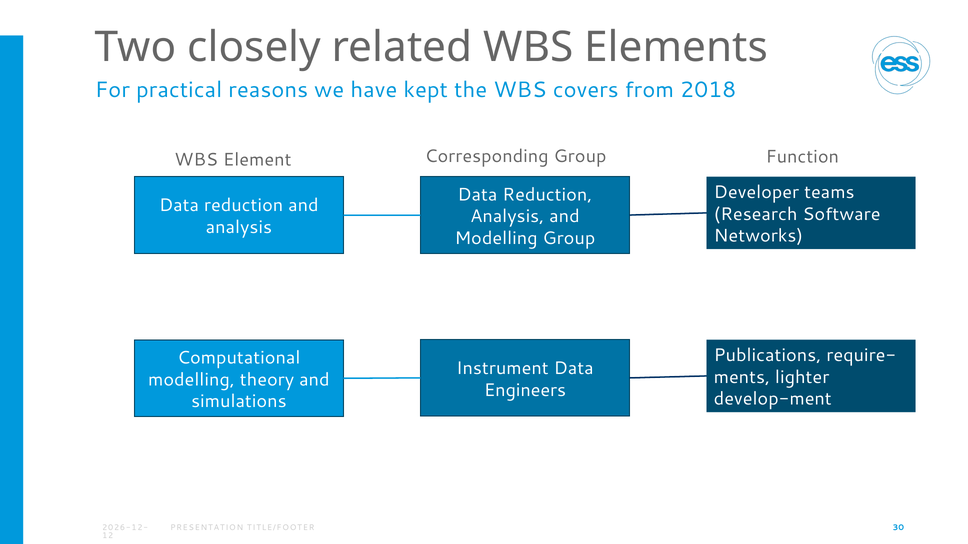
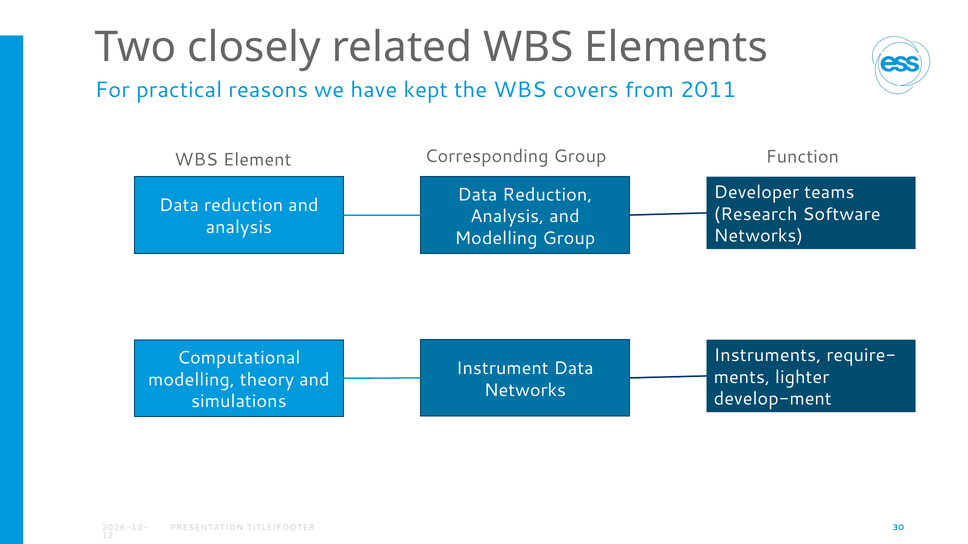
2018: 2018 -> 2011
Publications: Publications -> Instruments
Engineers at (525, 390): Engineers -> Networks
